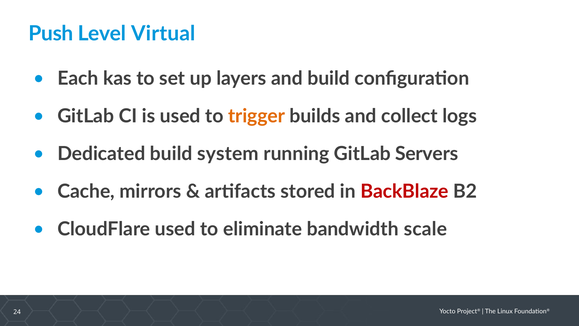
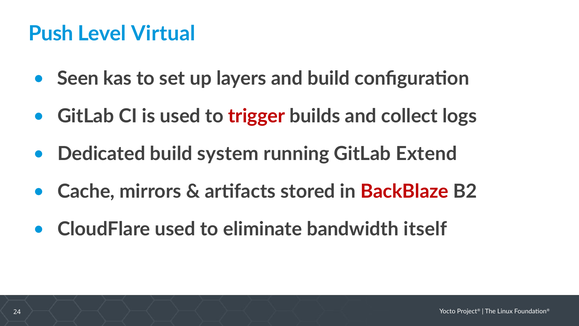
Each: Each -> Seen
trigger colour: orange -> red
Servers: Servers -> Extend
scale: scale -> itself
